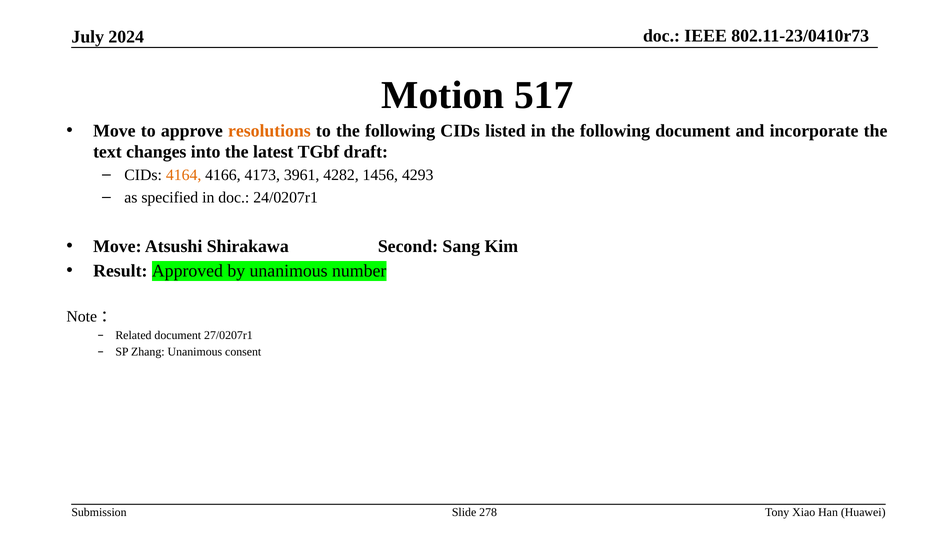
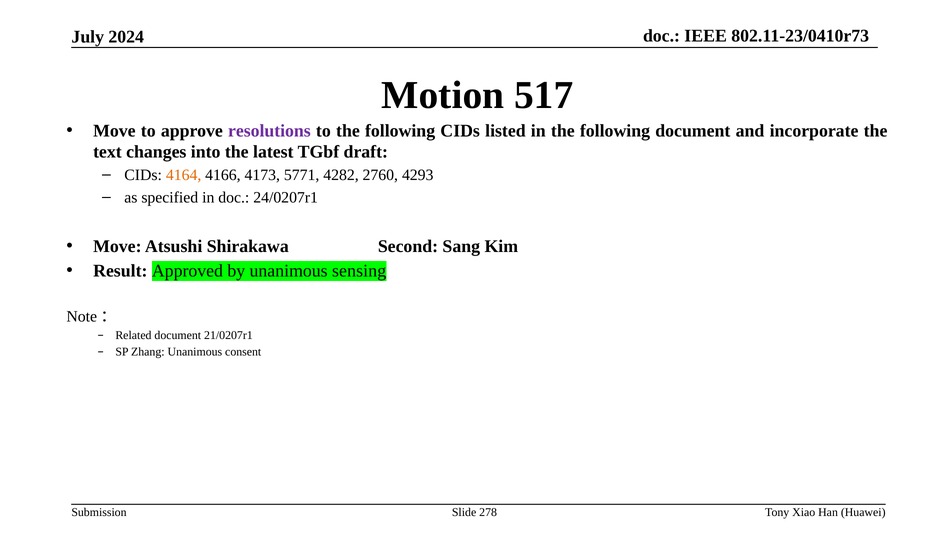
resolutions colour: orange -> purple
3961: 3961 -> 5771
1456: 1456 -> 2760
number: number -> sensing
27/0207r1: 27/0207r1 -> 21/0207r1
